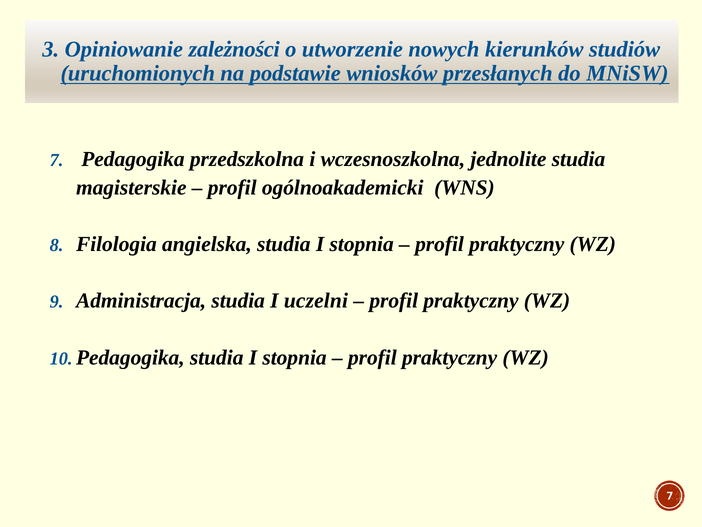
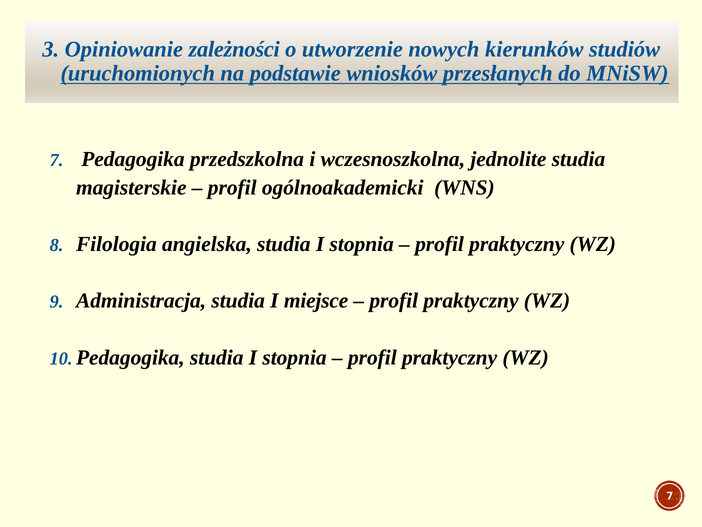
uczelni: uczelni -> miejsce
